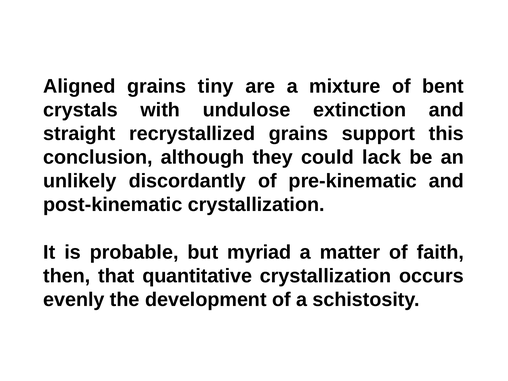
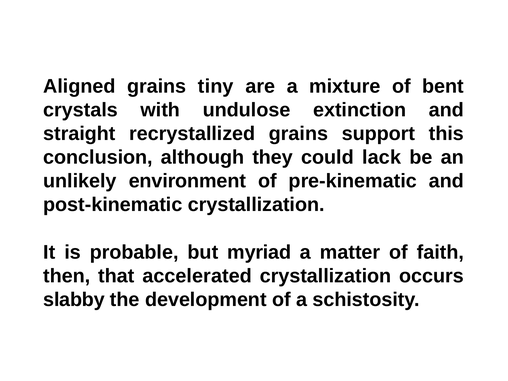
discordantly: discordantly -> environment
quantitative: quantitative -> accelerated
evenly: evenly -> slabby
